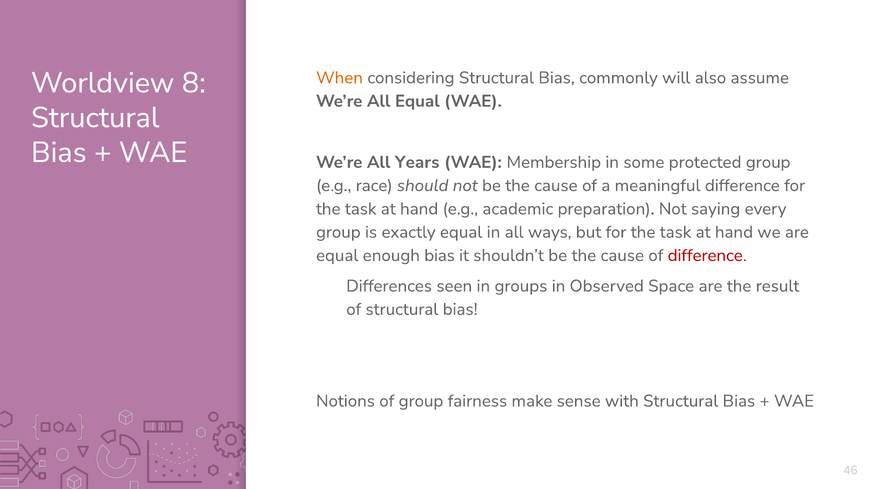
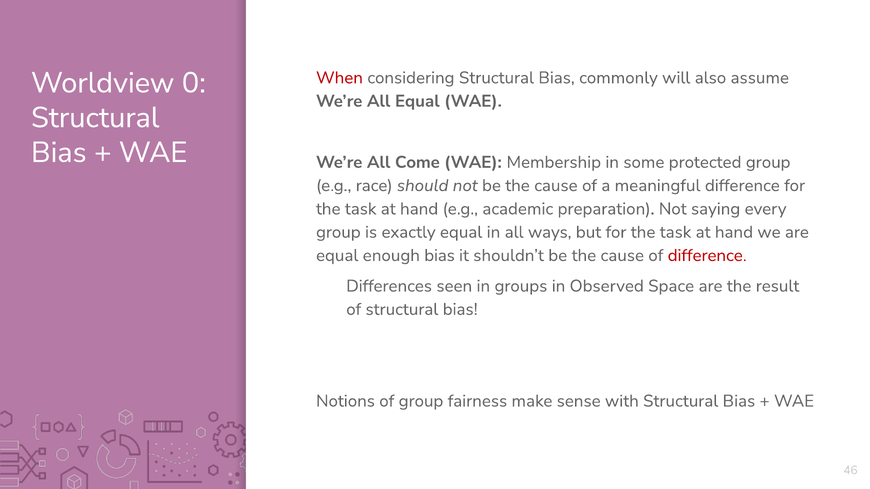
When colour: orange -> red
8: 8 -> 0
Years: Years -> Come
